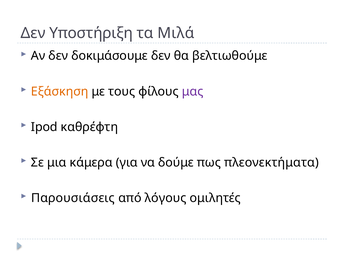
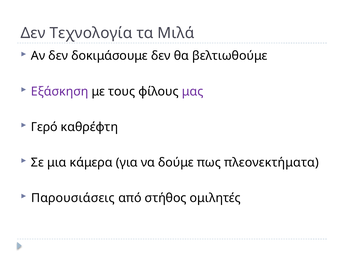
Υποστήριξη: Υποστήριξη -> Τεχνολογία
Εξάσκηση colour: orange -> purple
Ipod: Ipod -> Γερό
λόγους: λόγους -> στήθος
